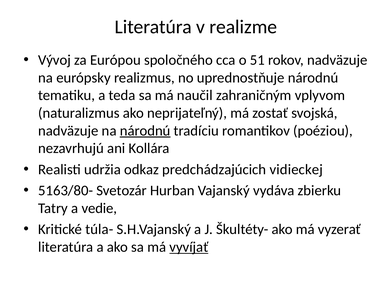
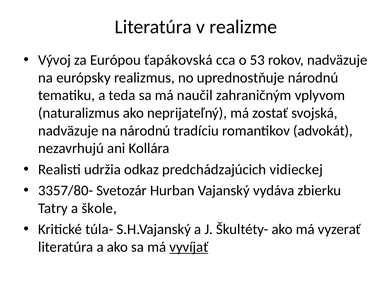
spoločného: spoločného -> ťapákovská
51: 51 -> 53
národnú at (145, 131) underline: present -> none
poéziou: poéziou -> advokát
5163/80-: 5163/80- -> 3357/80-
vedie: vedie -> škole
